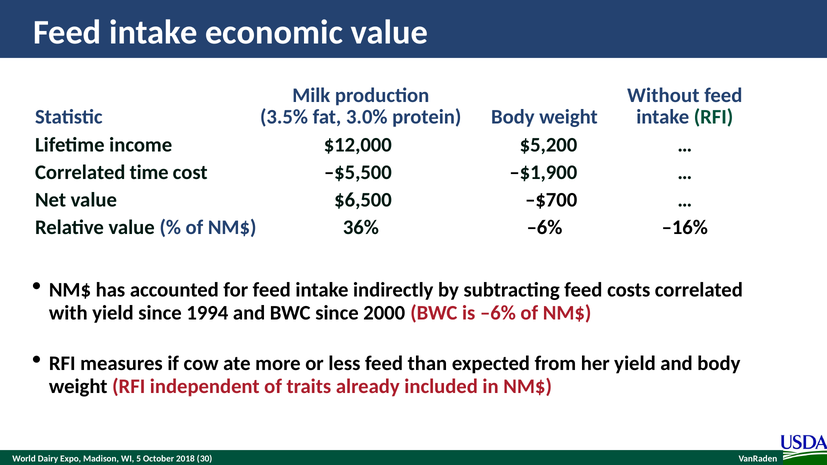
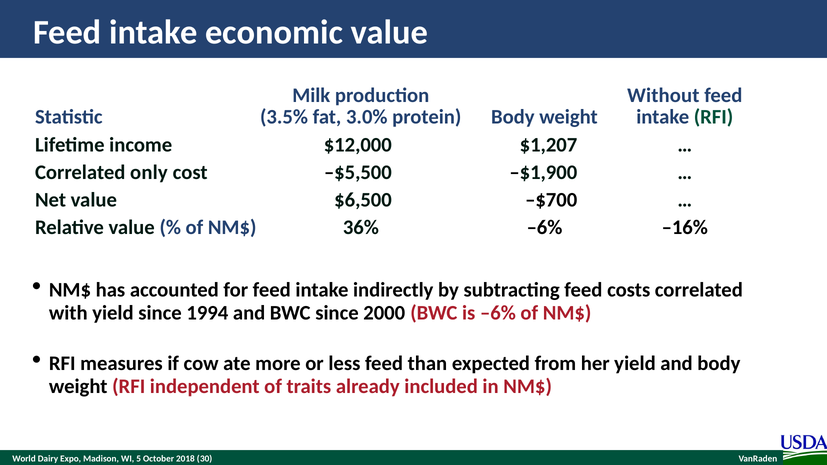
$5,200: $5,200 -> $1,207
time: time -> only
